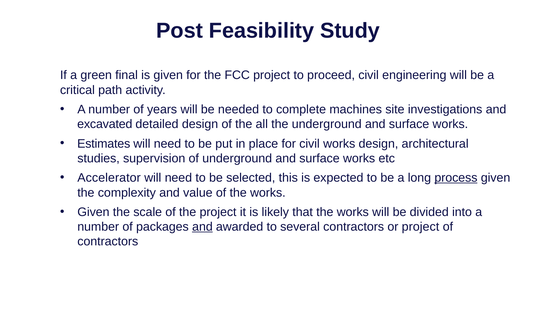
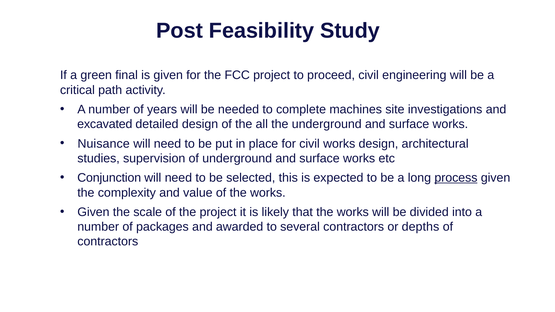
Estimates: Estimates -> Nuisance
Accelerator: Accelerator -> Conjunction
and at (202, 227) underline: present -> none
or project: project -> depths
